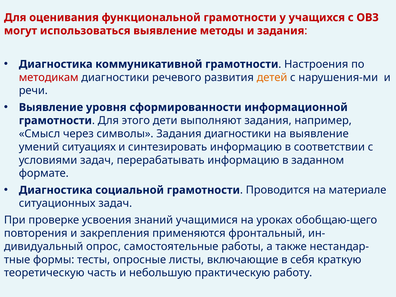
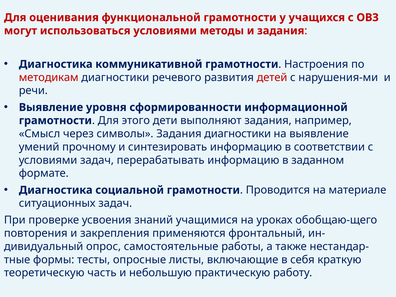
использоваться выявление: выявление -> условиями
детей colour: orange -> red
ситуациях: ситуациях -> прочному
